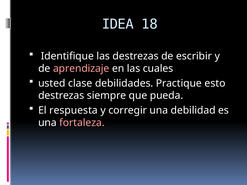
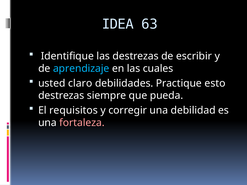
18: 18 -> 63
aprendizaje colour: pink -> light blue
clase: clase -> claro
respuesta: respuesta -> requisitos
